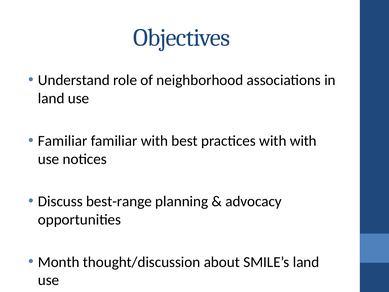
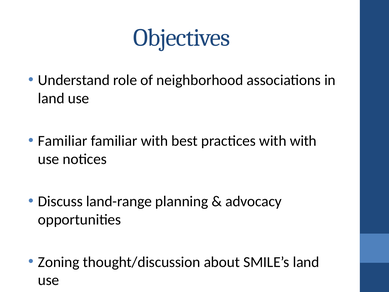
best-range: best-range -> land-range
Month: Month -> Zoning
